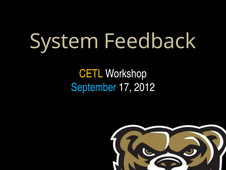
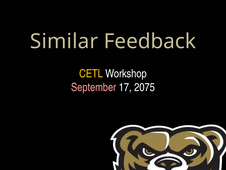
System: System -> Similar
September colour: light blue -> pink
2012: 2012 -> 2075
